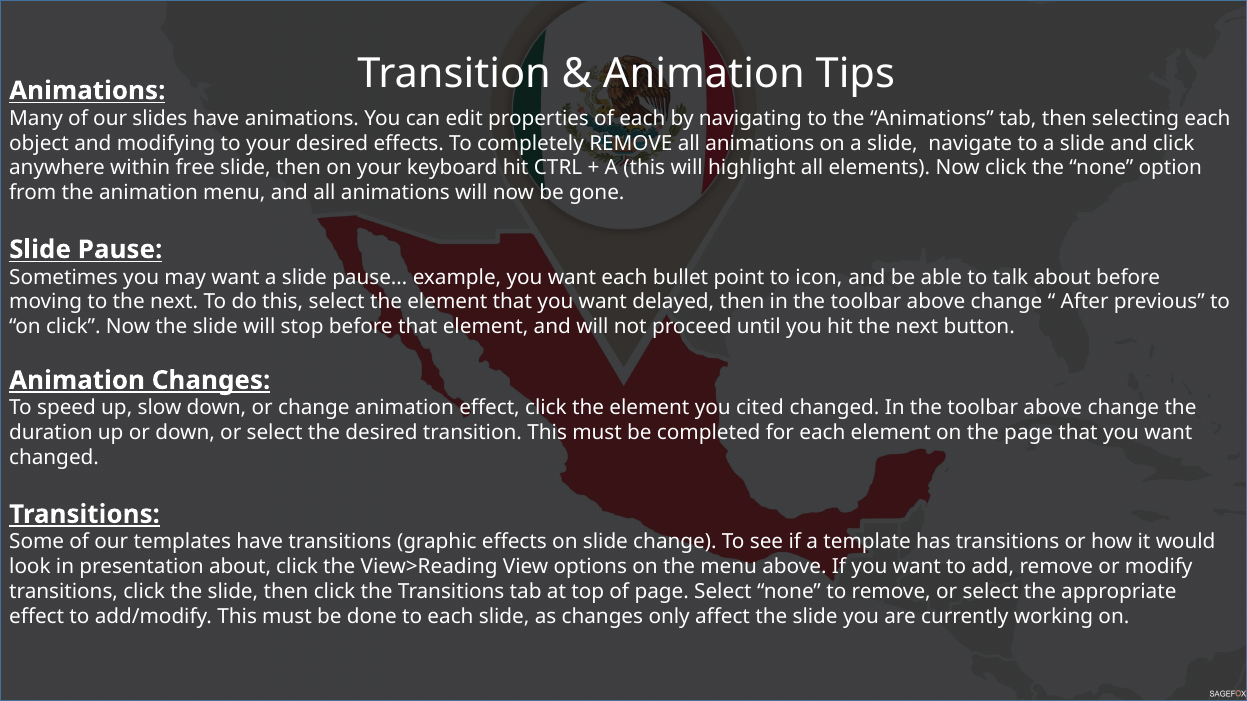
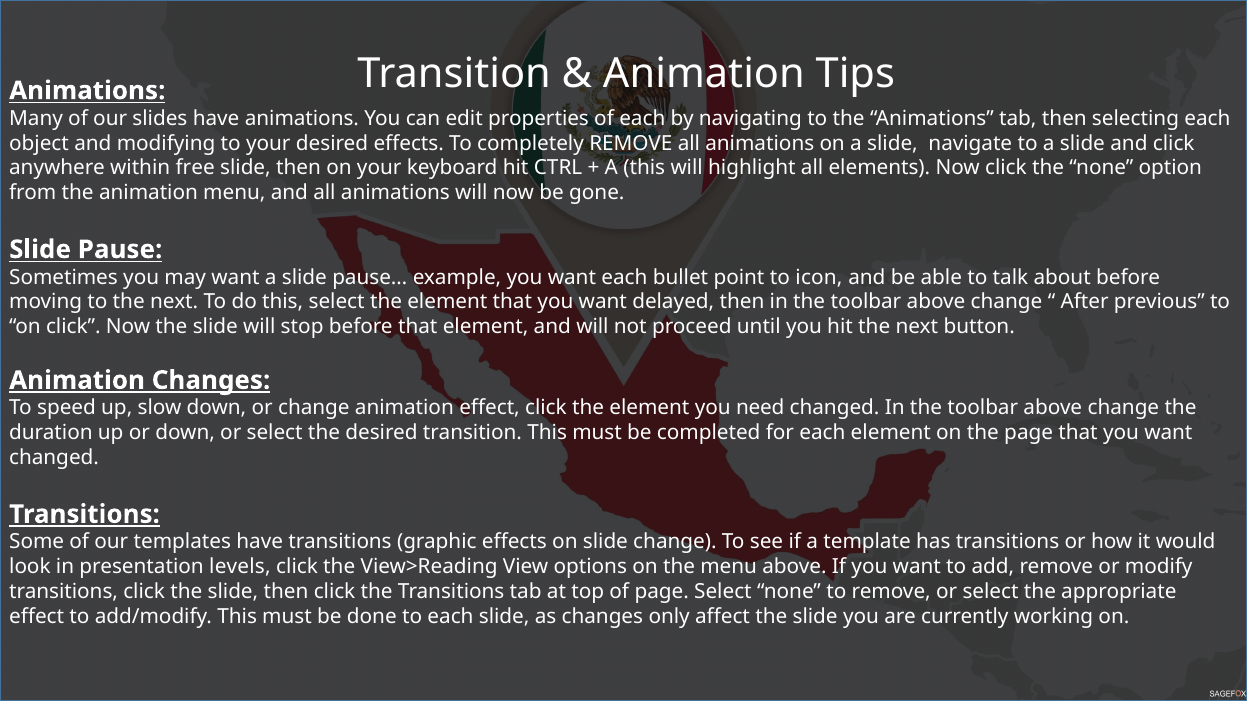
cited: cited -> need
presentation about: about -> levels
